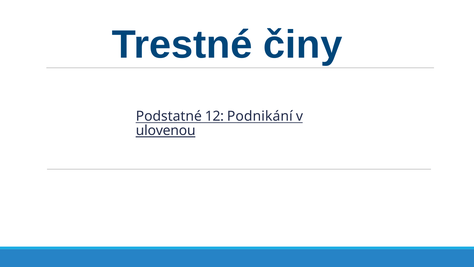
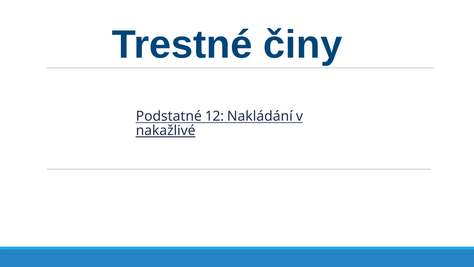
Podnikání: Podnikání -> Nakládání
ulovenou: ulovenou -> nakažlivé
